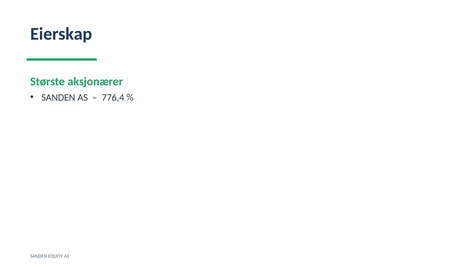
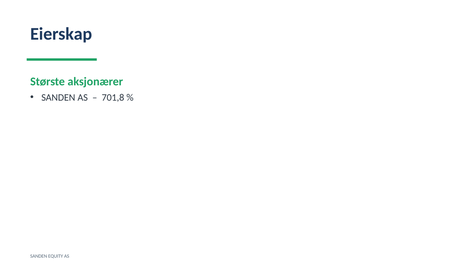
776,4: 776,4 -> 701,8
